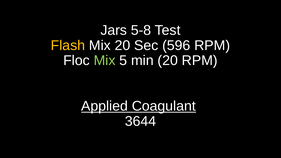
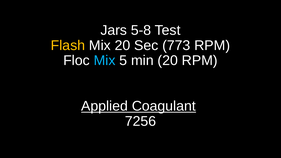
596: 596 -> 773
Mix at (105, 61) colour: light green -> light blue
3644: 3644 -> 7256
